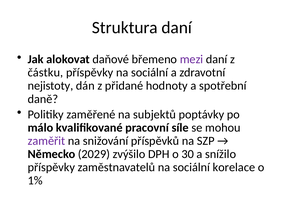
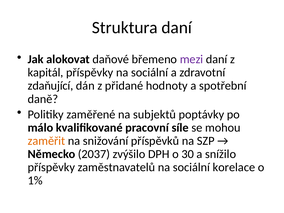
částku: částku -> kapitál
nejistoty: nejistoty -> zdaňující
zaměřit colour: purple -> orange
2029: 2029 -> 2037
